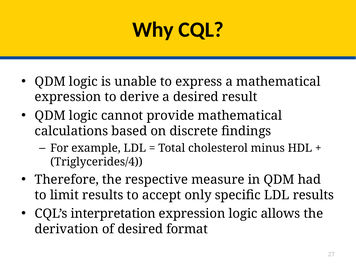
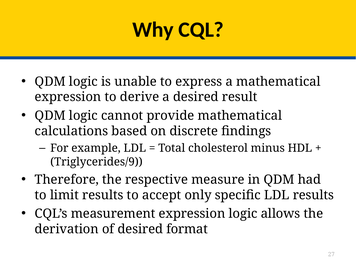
Triglycerides/4: Triglycerides/4 -> Triglycerides/9
interpretation: interpretation -> measurement
